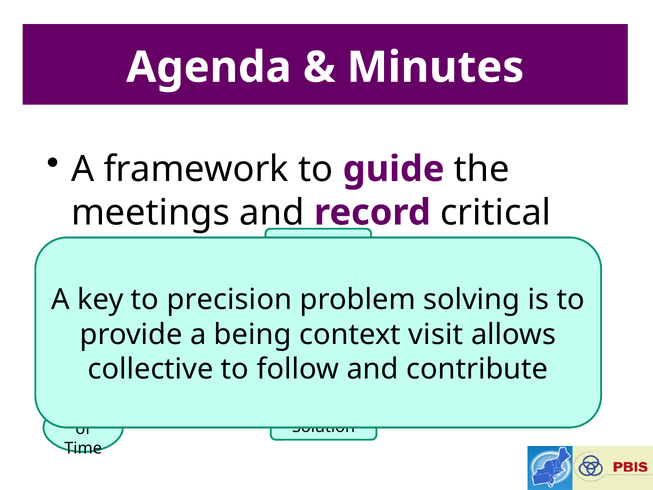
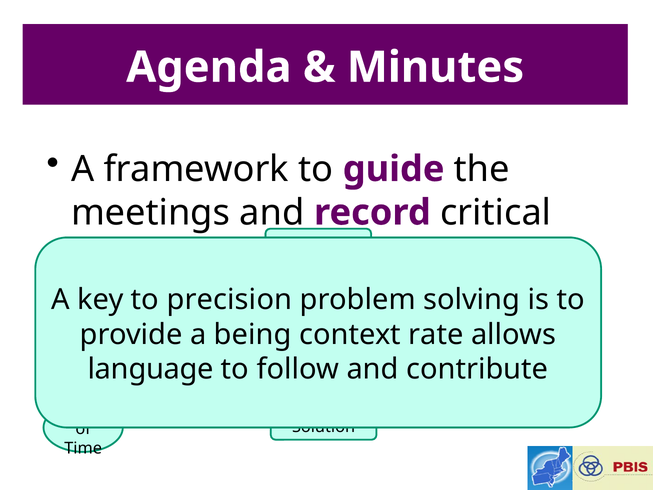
visit: visit -> rate
collective: collective -> language
